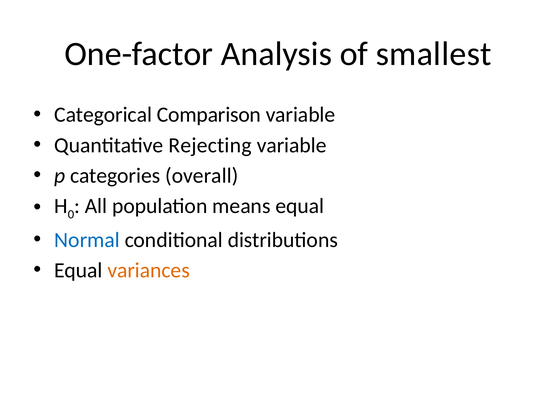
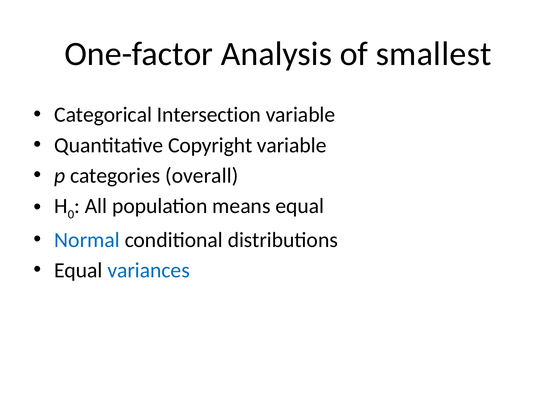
Comparison: Comparison -> Intersection
Rejecting: Rejecting -> Copyright
variances colour: orange -> blue
